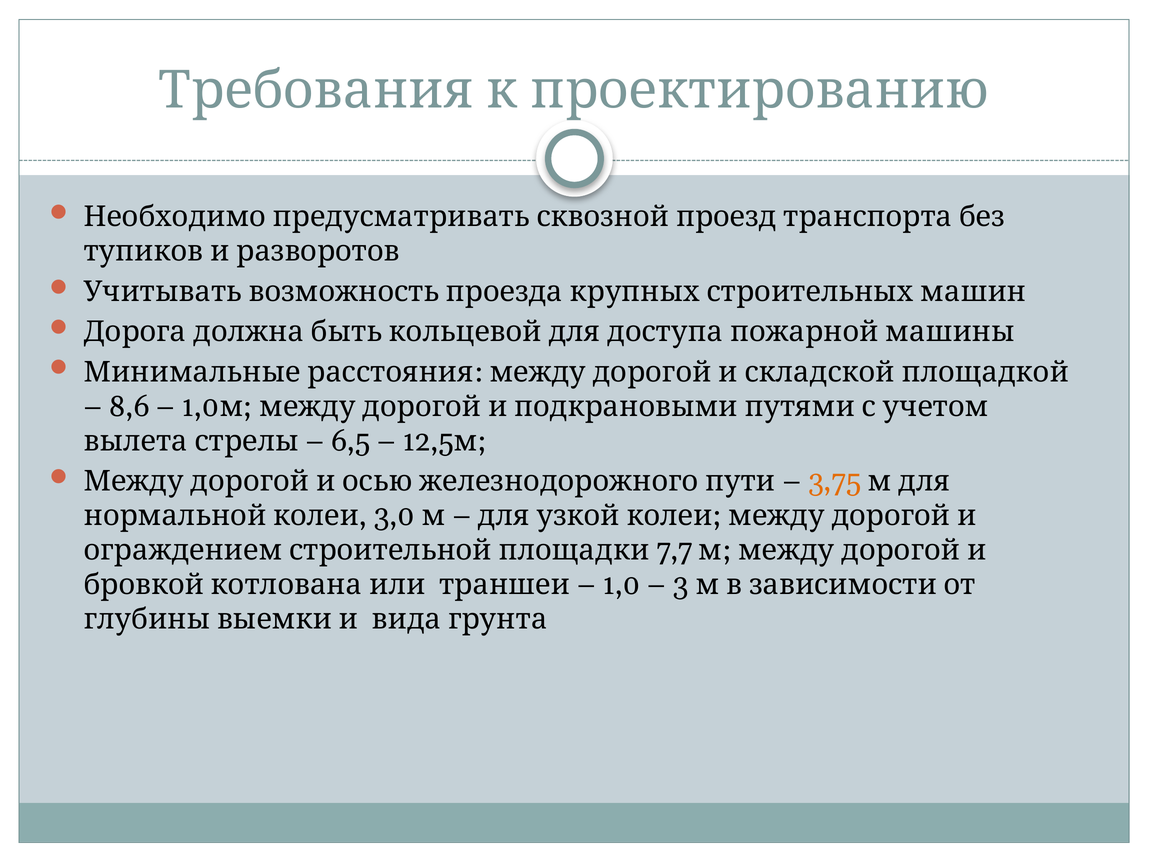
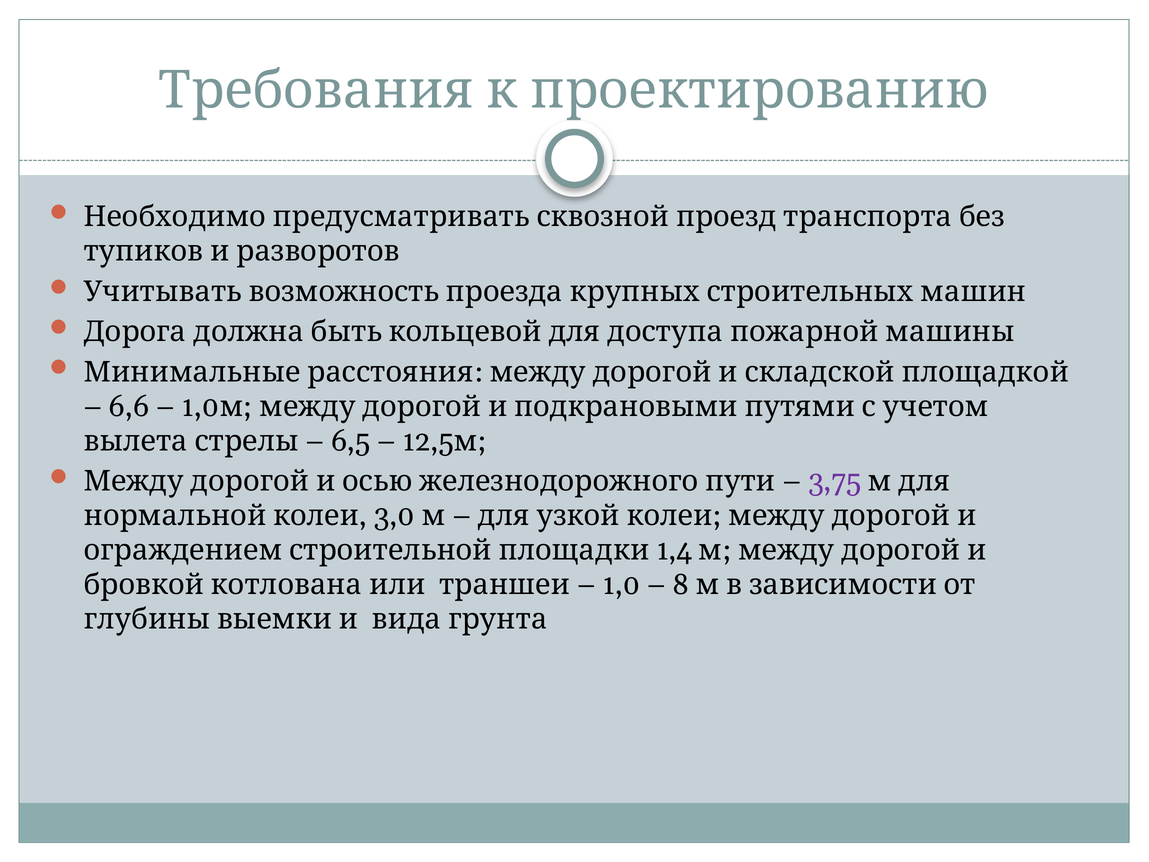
8,6: 8,6 -> 6,6
3,75 colour: orange -> purple
7,7: 7,7 -> 1,4
3: 3 -> 8
